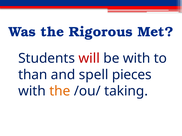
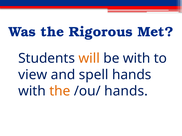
will colour: red -> orange
than: than -> view
spell pieces: pieces -> hands
/ou/ taking: taking -> hands
